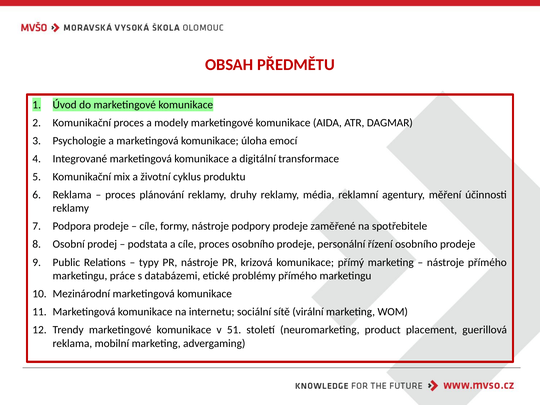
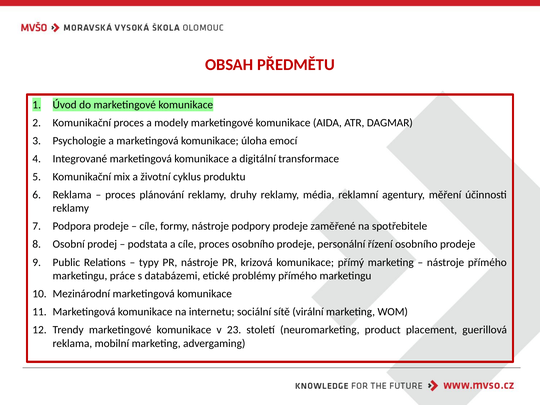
51: 51 -> 23
